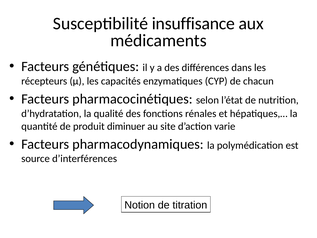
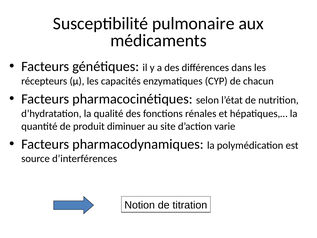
insuffisance: insuffisance -> pulmonaire
